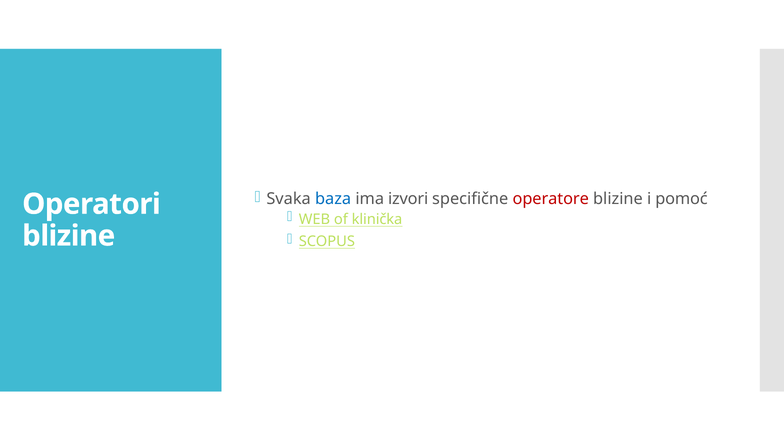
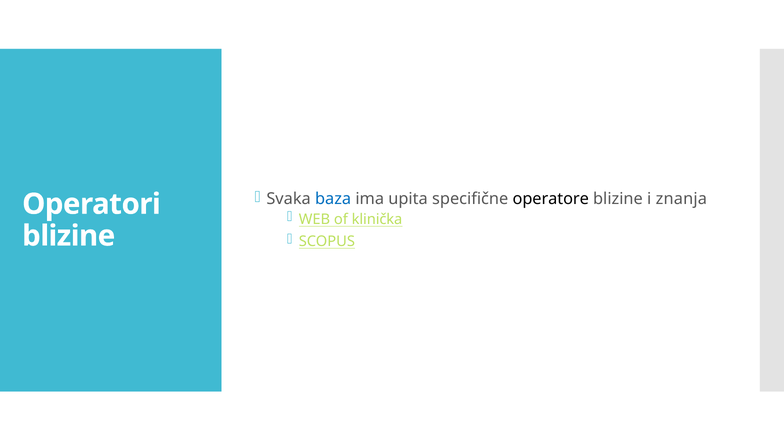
izvori: izvori -> upita
operatore colour: red -> black
pomoć: pomoć -> znanja
